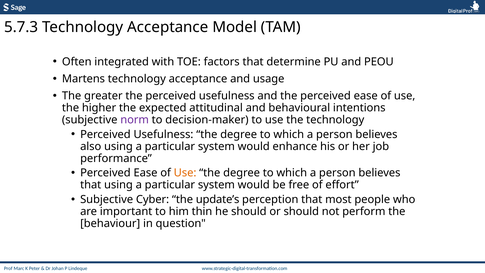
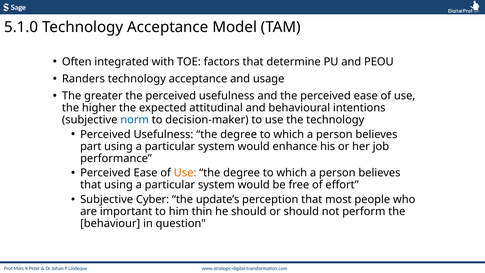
5.7.3: 5.7.3 -> 5.1.0
Martens: Martens -> Randers
norm colour: purple -> blue
also: also -> part
